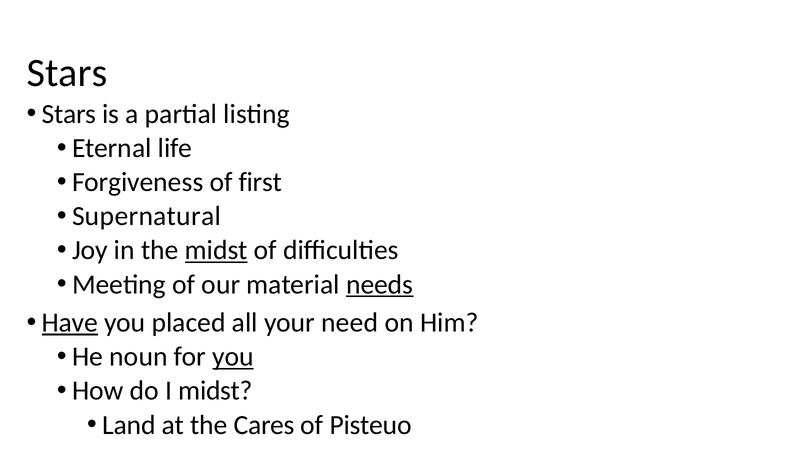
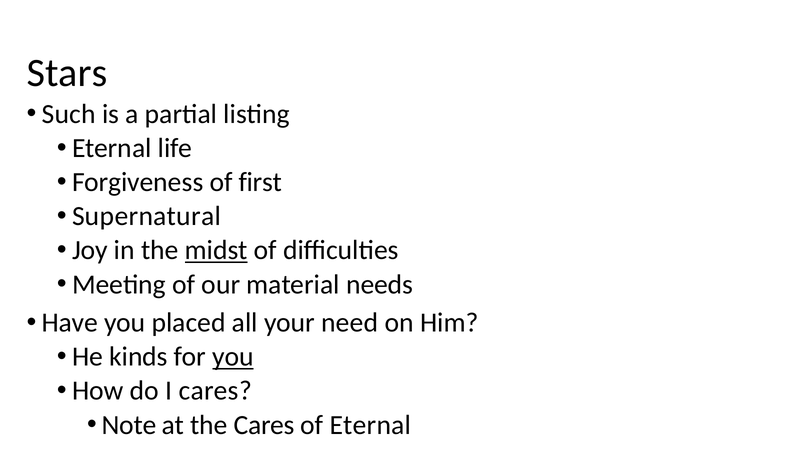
Stars at (69, 114): Stars -> Such
needs underline: present -> none
Have underline: present -> none
noun: noun -> kinds
I midst: midst -> cares
Land: Land -> Note
of Pisteuo: Pisteuo -> Eternal
